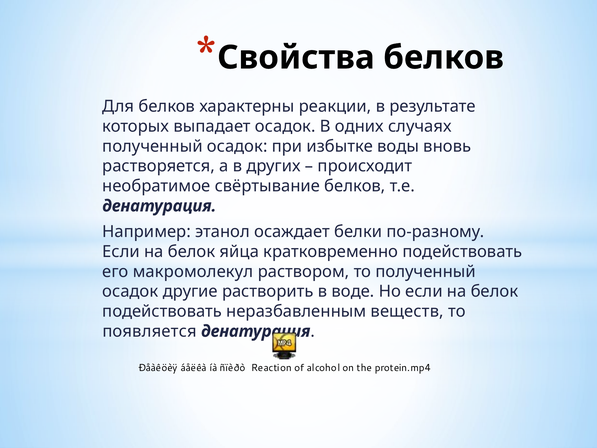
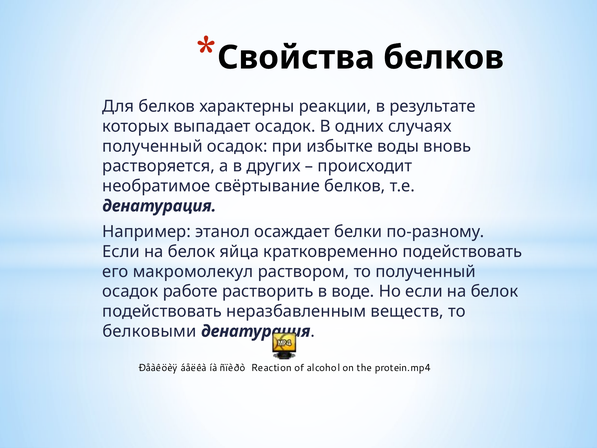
другие: другие -> работе
появляется: появляется -> белковыми
